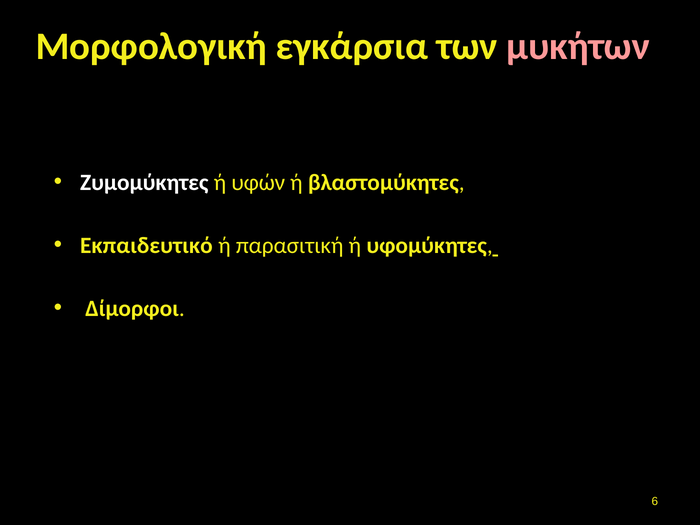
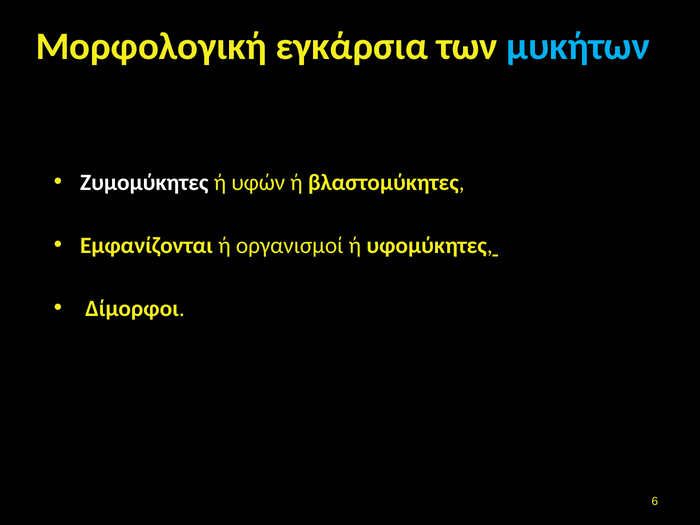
μυκήτων colour: pink -> light blue
Εκπαιδευτικό: Εκπαιδευτικό -> Εμφανίζονται
παρασιτική: παρασιτική -> οργανισμοί
